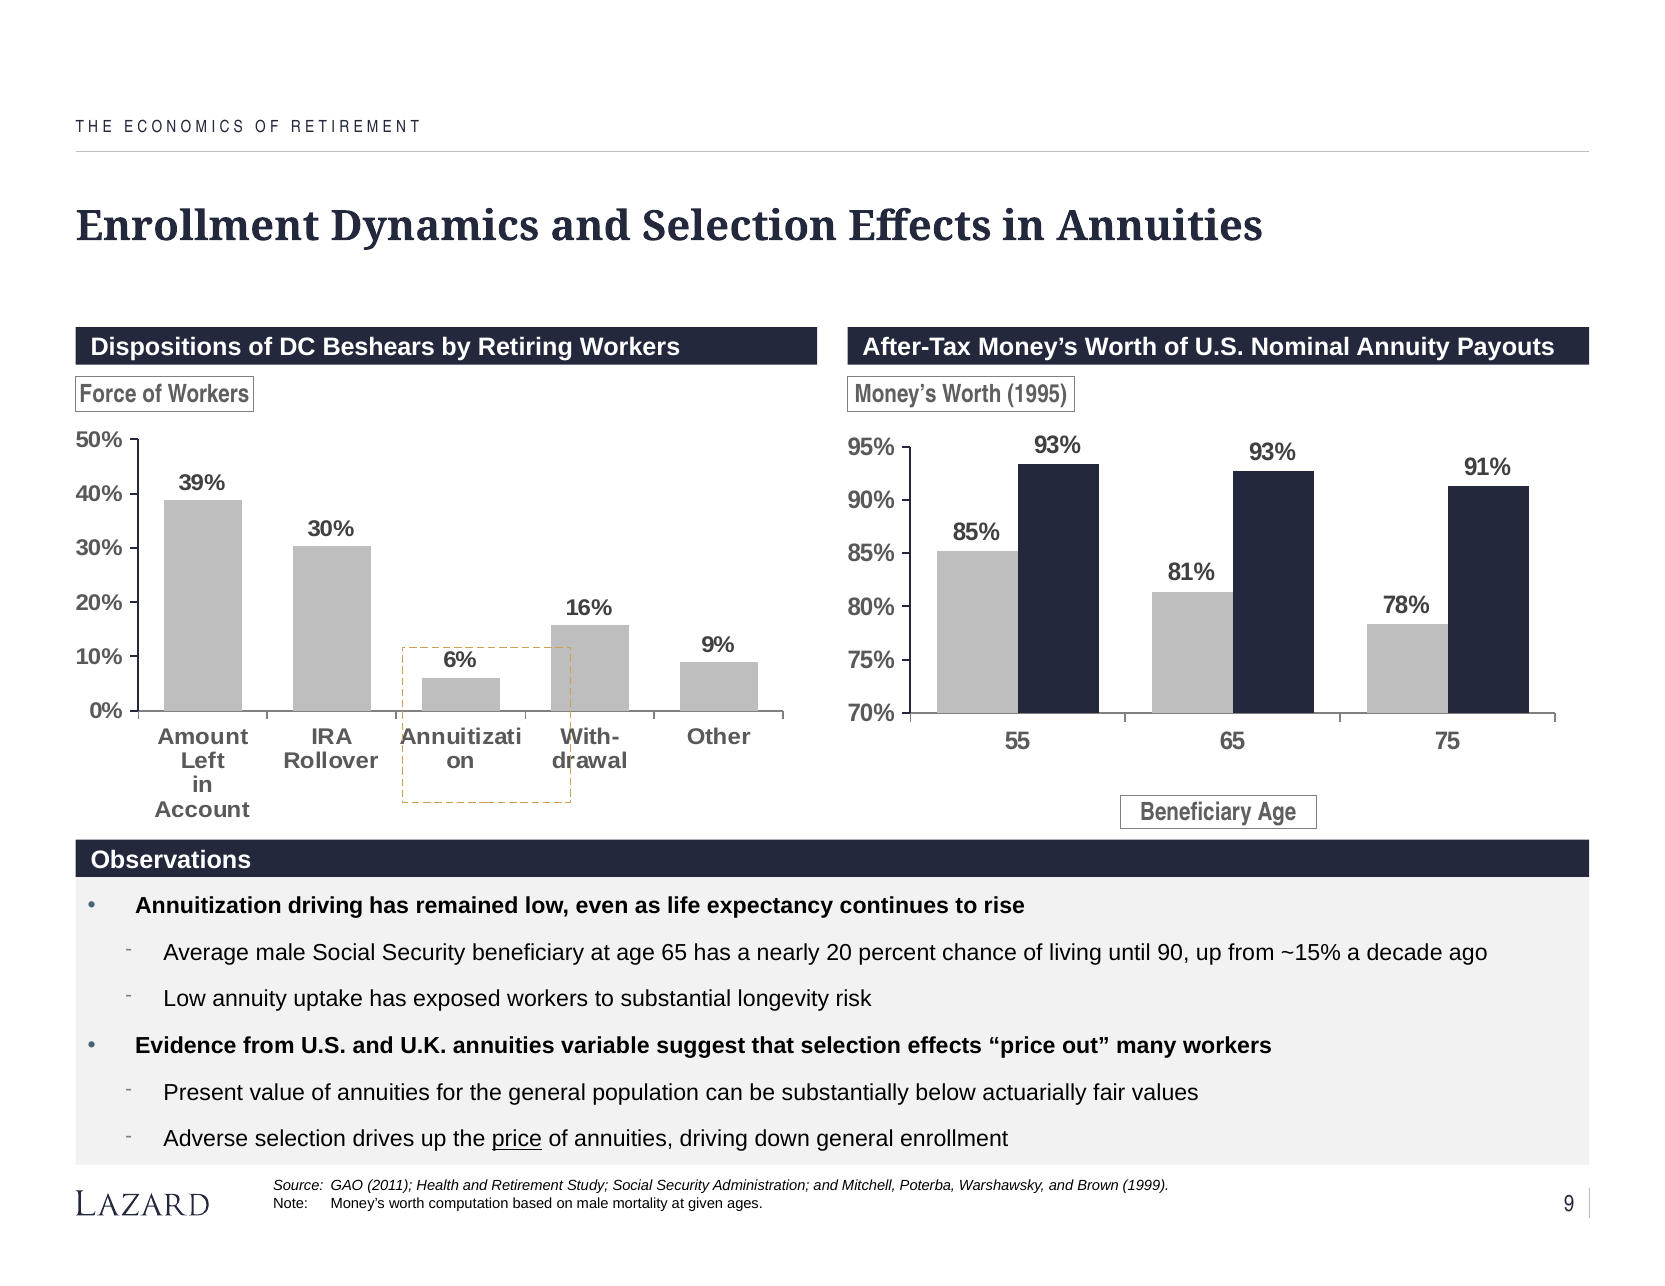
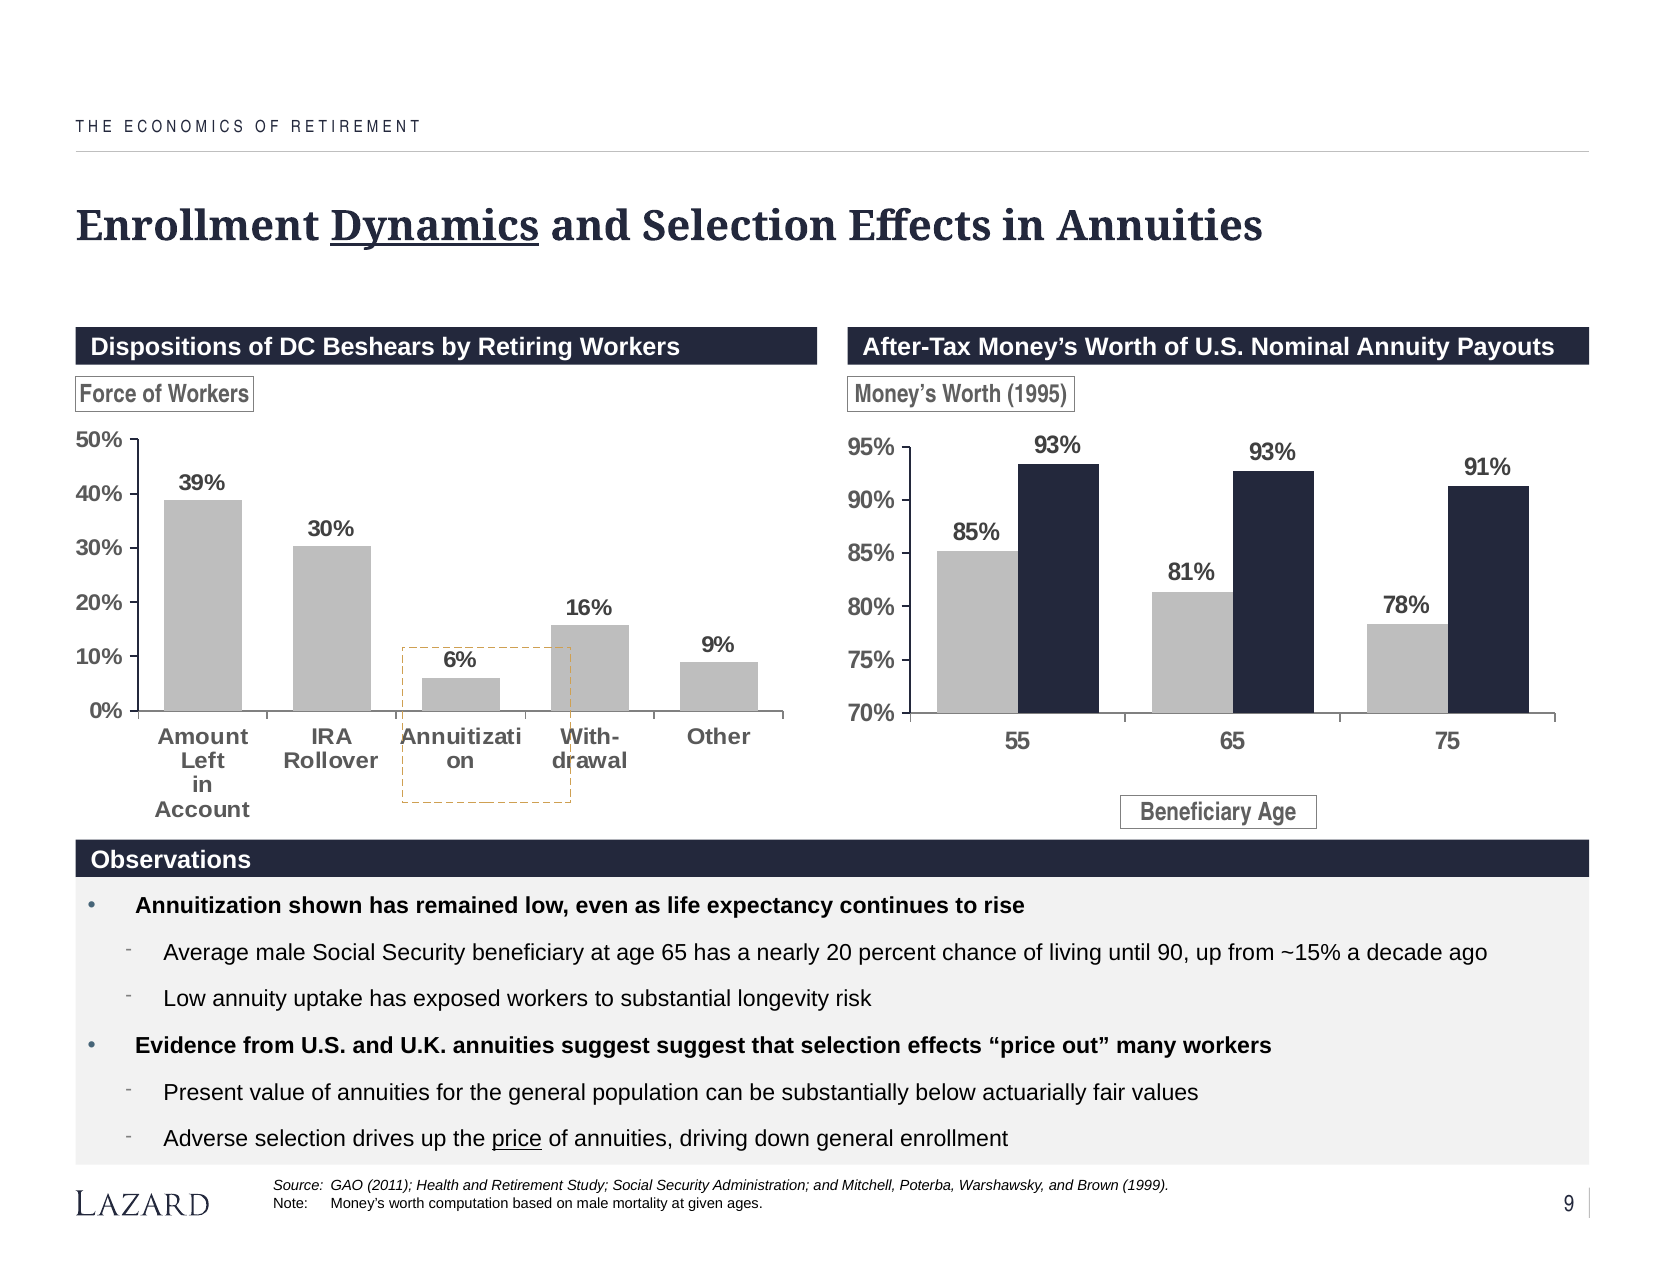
Dynamics underline: none -> present
Annuitization driving: driving -> shown
annuities variable: variable -> suggest
